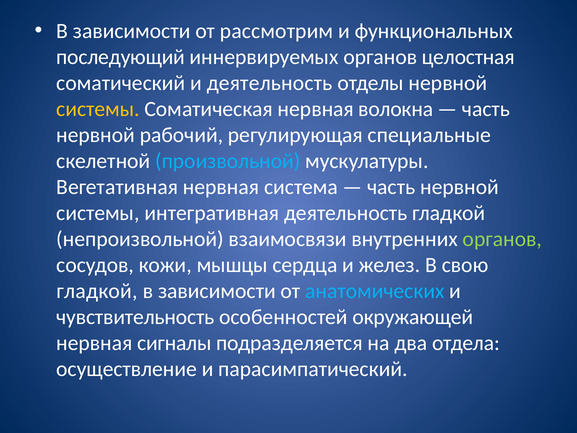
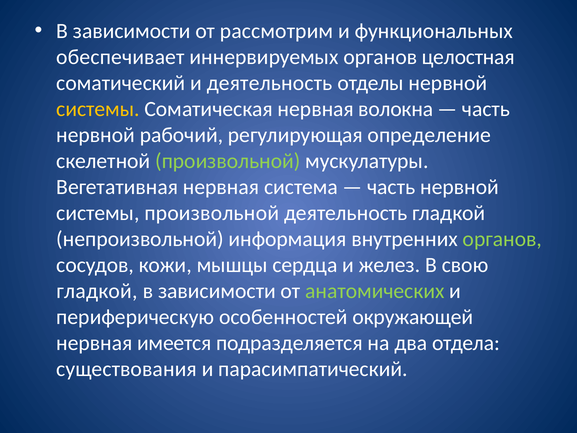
последующий: последующий -> обеспечивает
специальные: специальные -> определение
произвольной at (228, 161) colour: light blue -> light green
системы интегративная: интегративная -> произвольной
взаимосвязи: взаимосвязи -> информация
анатомических colour: light blue -> light green
чувствительность: чувствительность -> периферическую
сигналы: сигналы -> имеется
осуществление: осуществление -> существования
